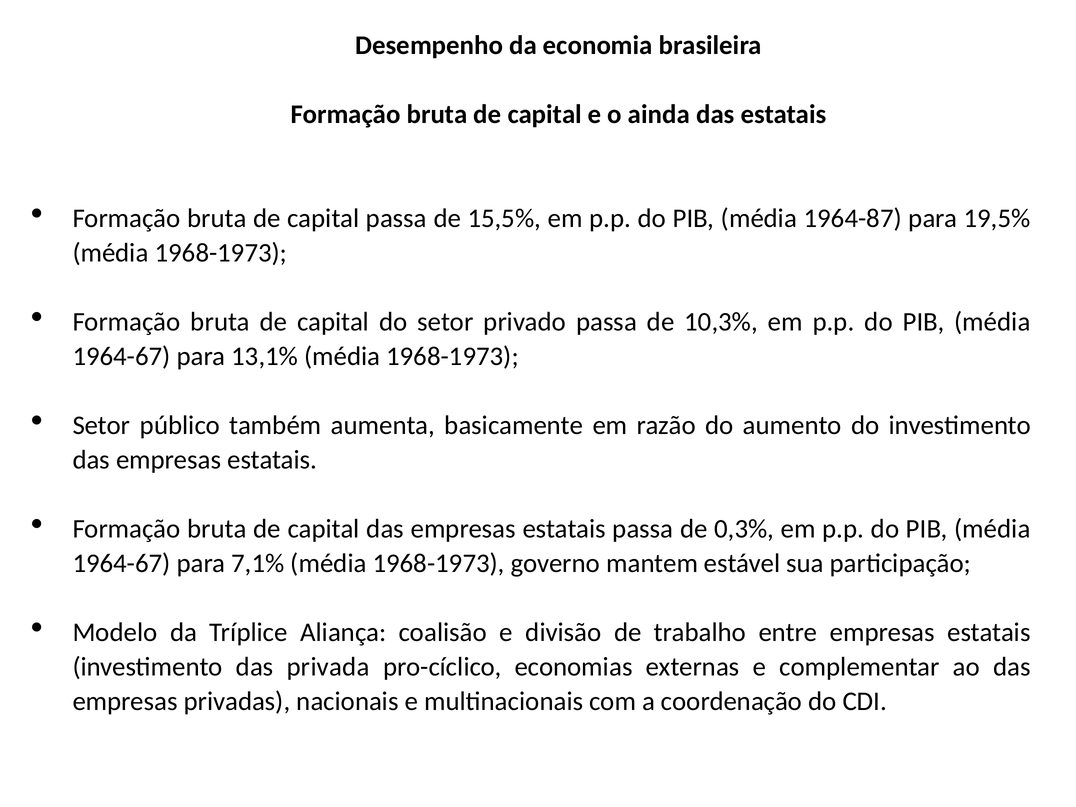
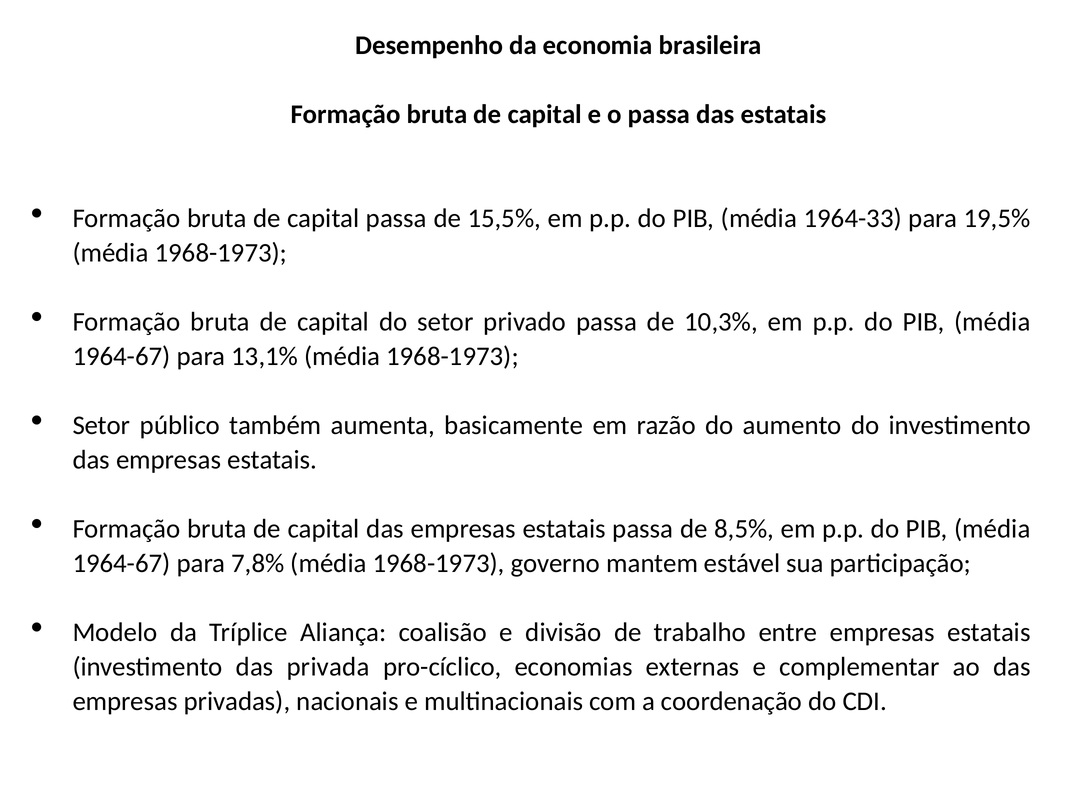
o ainda: ainda -> passa
1964-87: 1964-87 -> 1964-33
0,3%: 0,3% -> 8,5%
7,1%: 7,1% -> 7,8%
